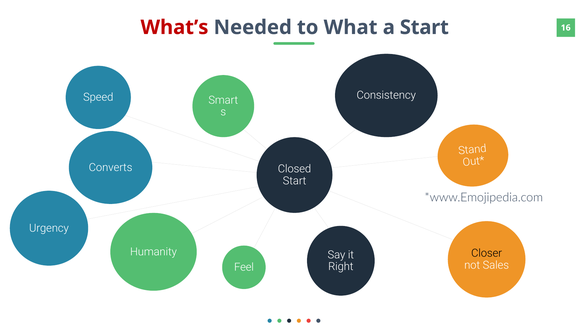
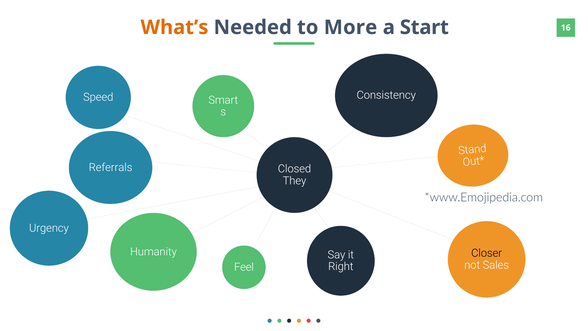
What’s colour: red -> orange
What: What -> More
Converts: Converts -> Referrals
Start at (295, 181): Start -> They
